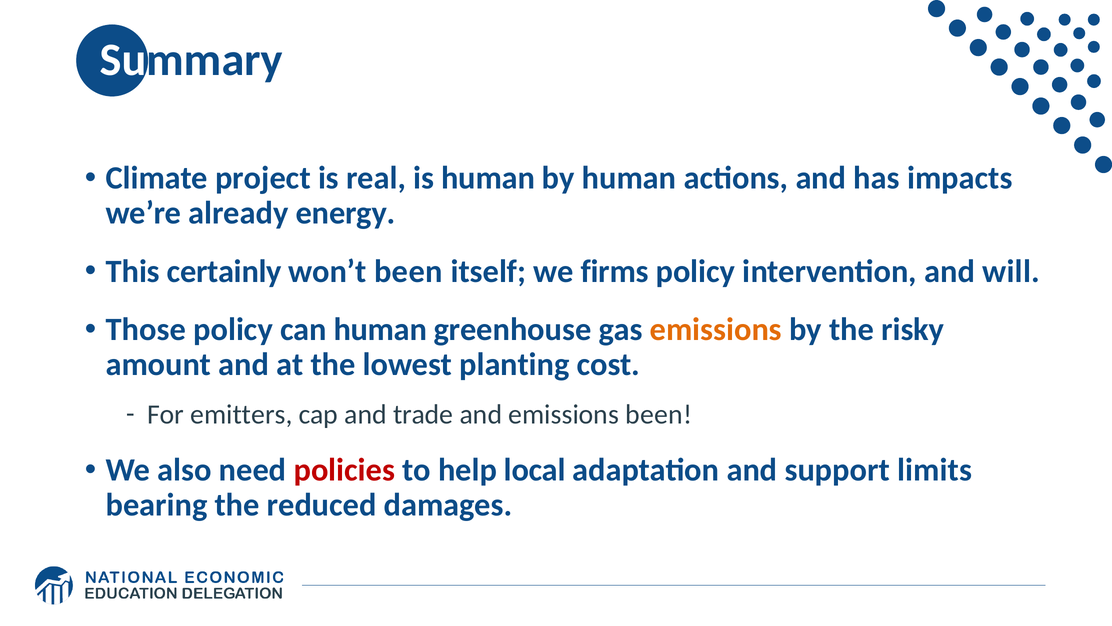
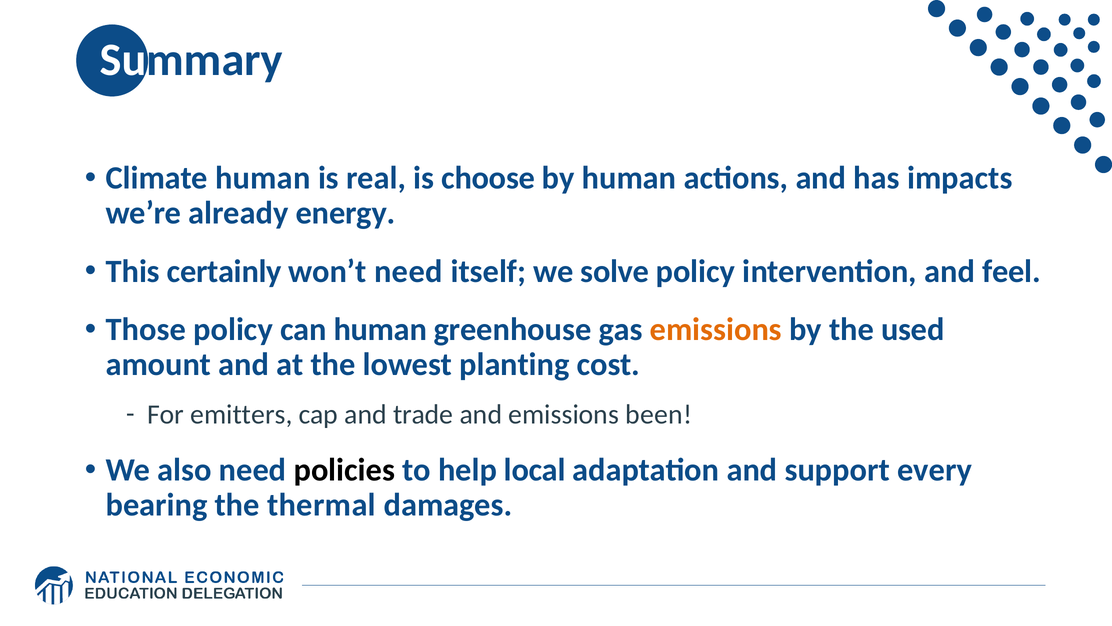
Climate project: project -> human
is human: human -> choose
won’t been: been -> need
firms: firms -> solve
will: will -> feel
risky: risky -> used
policies colour: red -> black
limits: limits -> every
reduced: reduced -> thermal
